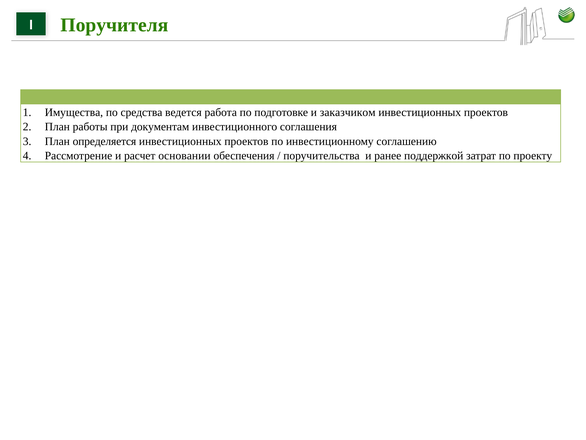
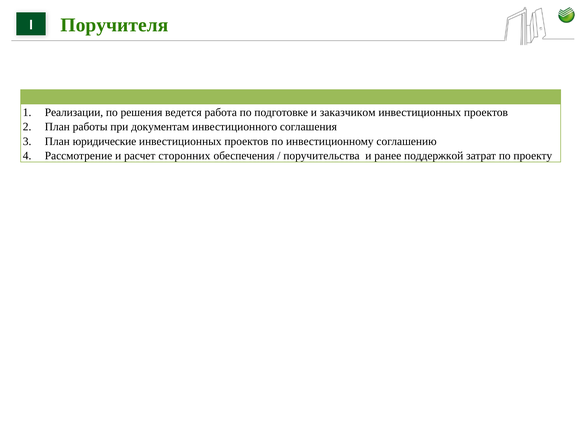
Имущества: Имущества -> Реализации
средства: средства -> решения
определяется: определяется -> юридические
основании: основании -> сторонних
